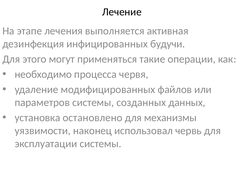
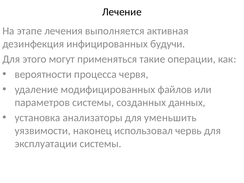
необходимо: необходимо -> вероятности
остановлено: остановлено -> анализаторы
механизмы: механизмы -> уменьшить
